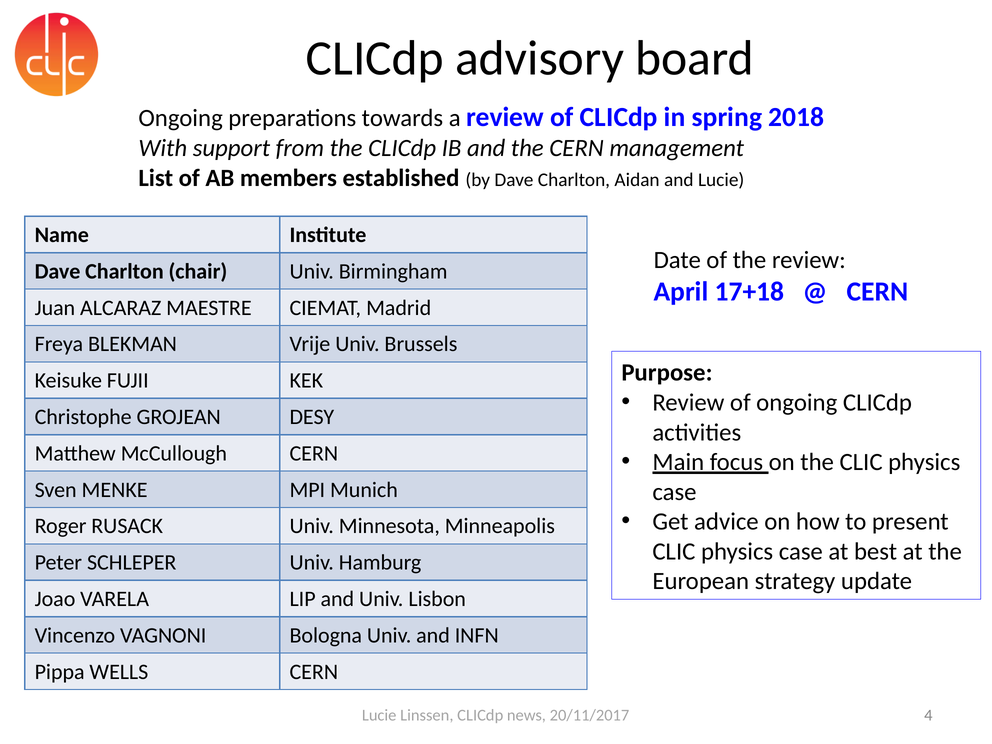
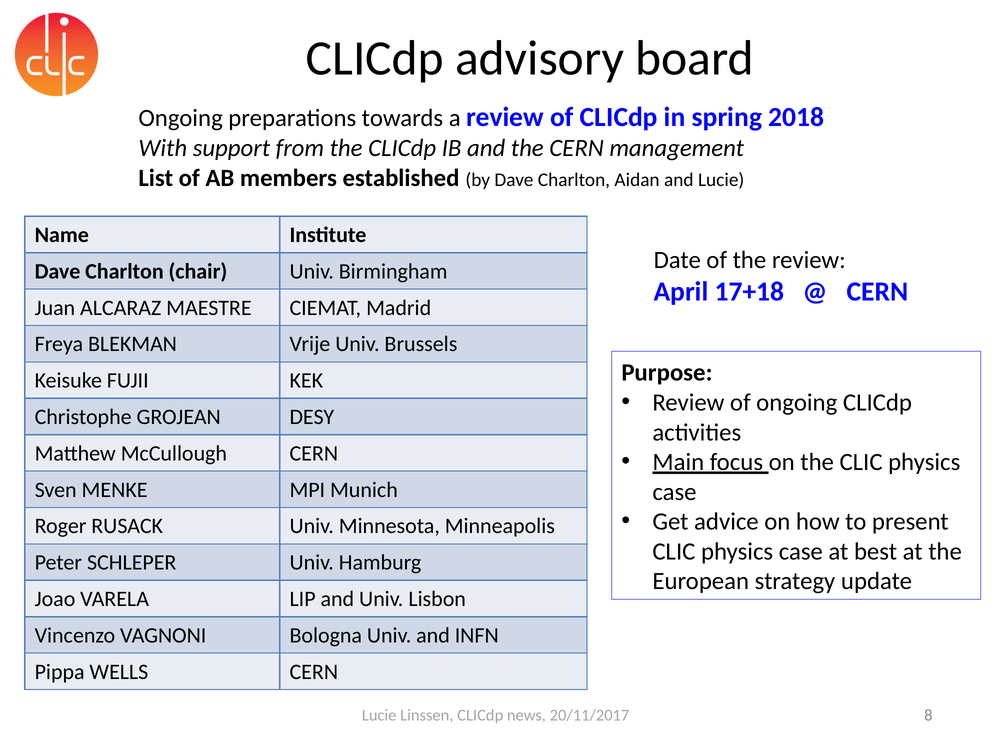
4: 4 -> 8
